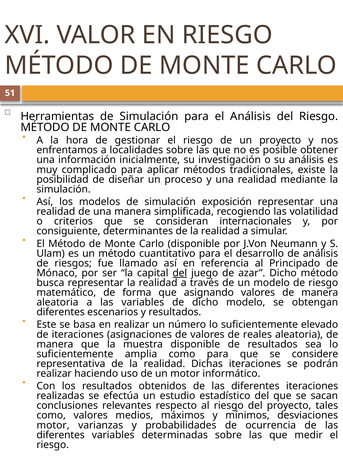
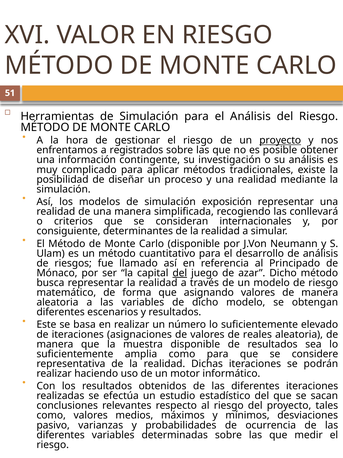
proyecto at (280, 140) underline: none -> present
localidades: localidades -> registrados
inicialmente: inicialmente -> contingente
volatilidad: volatilidad -> conllevará
motor at (53, 425): motor -> pasivo
